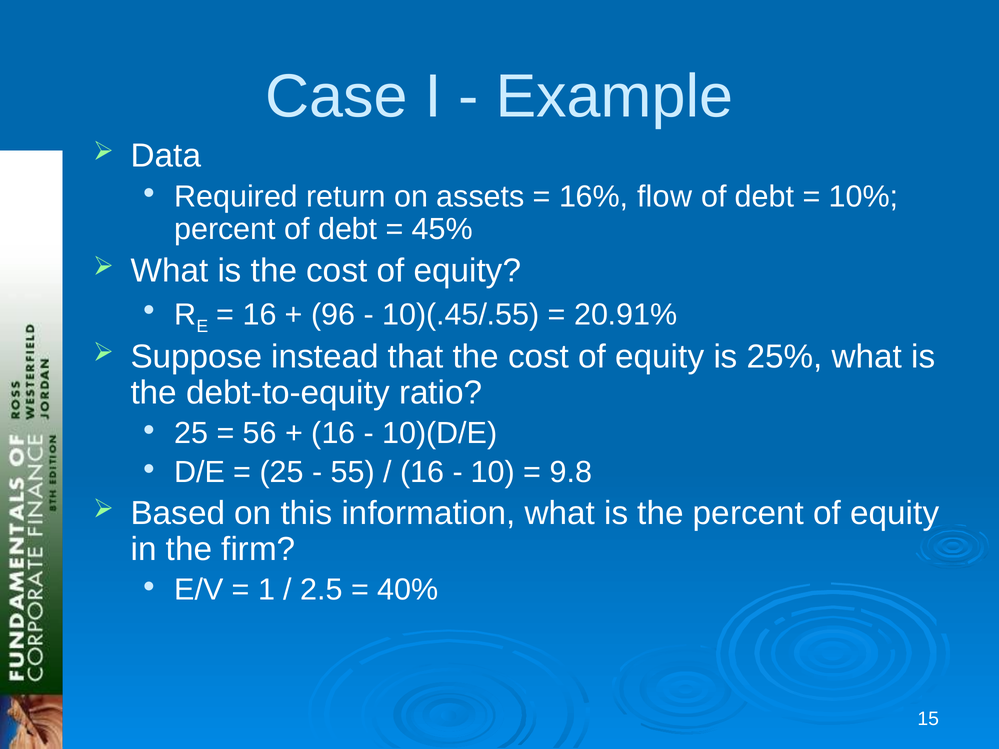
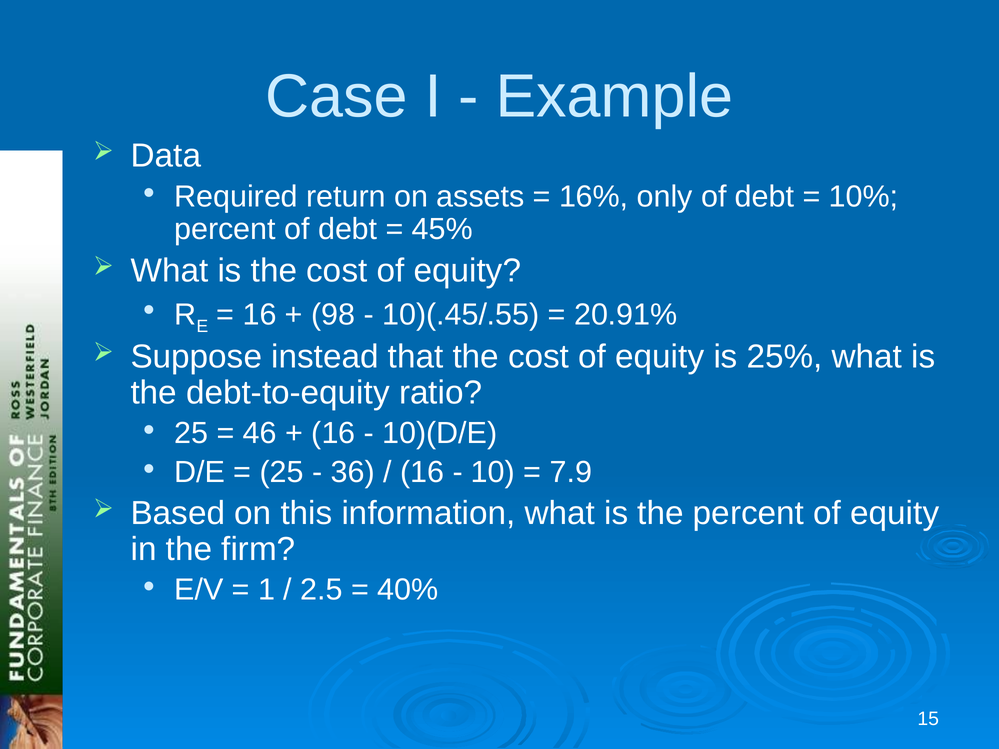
flow: flow -> only
96: 96 -> 98
56: 56 -> 46
55: 55 -> 36
9.8: 9.8 -> 7.9
